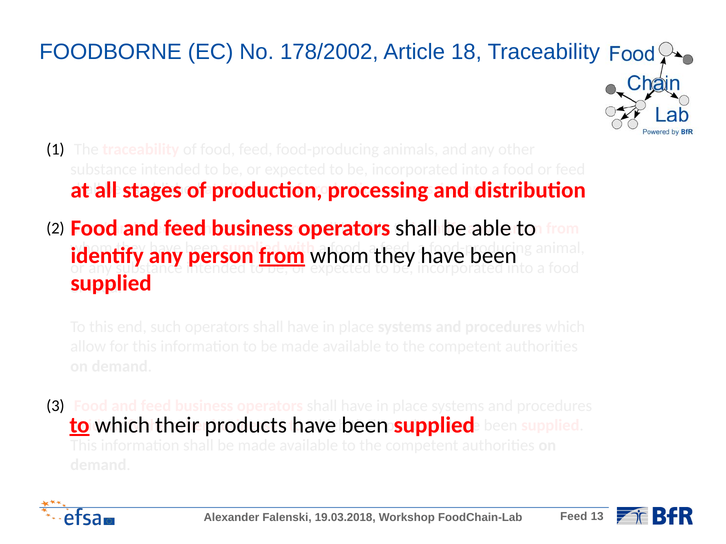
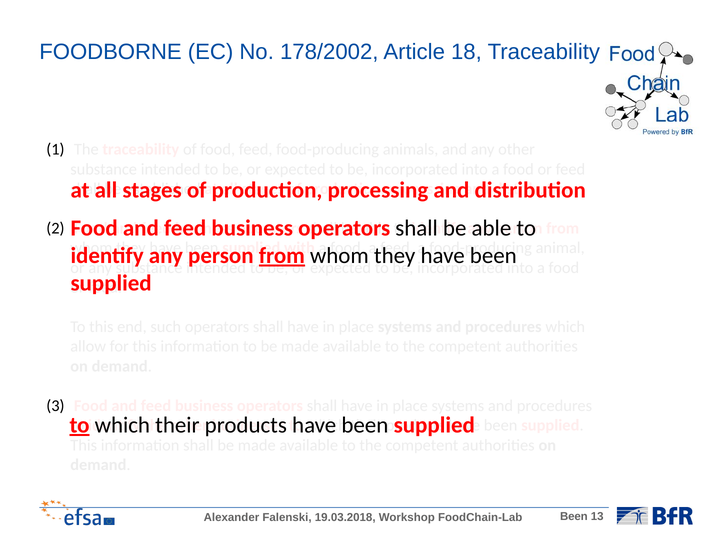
Feed at (574, 516): Feed -> Been
